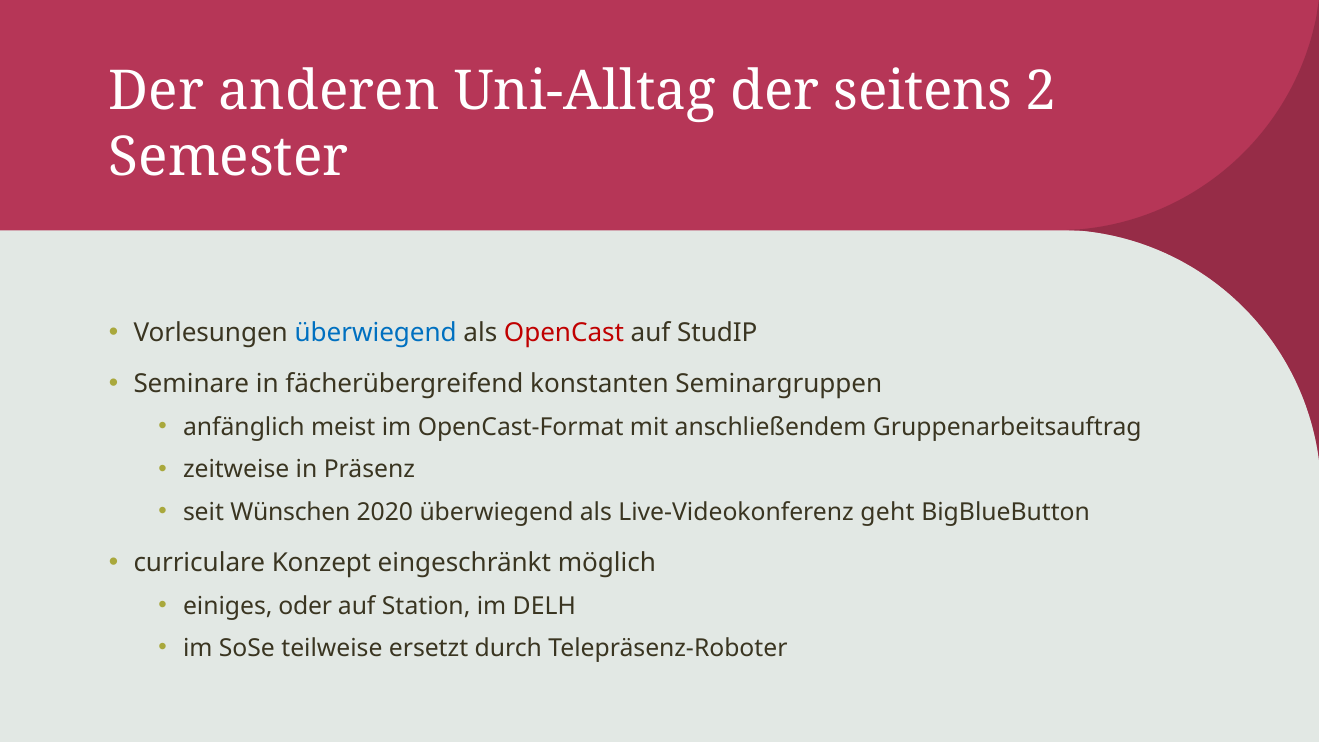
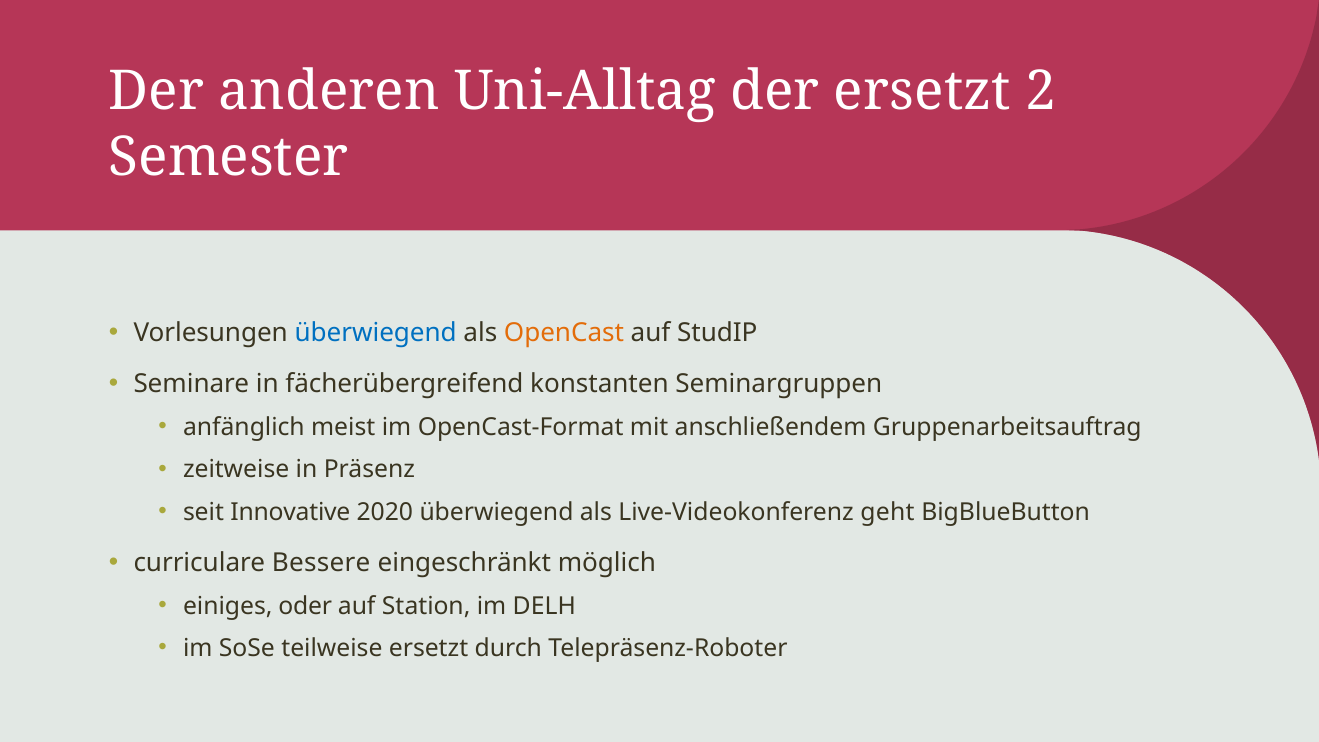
der seitens: seitens -> ersetzt
OpenCast colour: red -> orange
Wünschen: Wünschen -> Innovative
Konzept: Konzept -> Bessere
